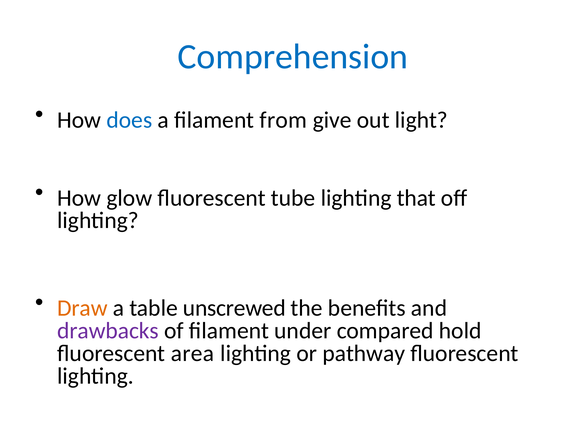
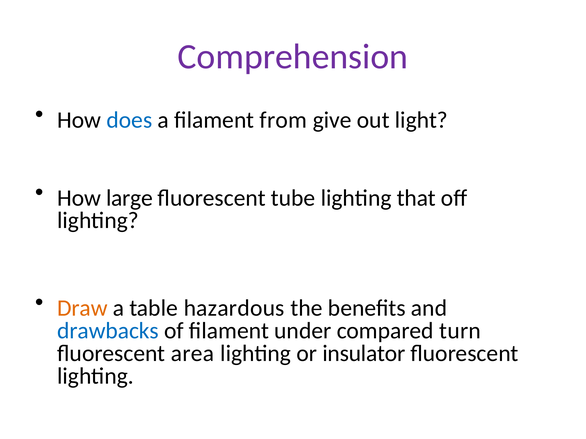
Comprehension colour: blue -> purple
glow: glow -> large
unscrewed: unscrewed -> hazardous
drawbacks colour: purple -> blue
hold: hold -> turn
pathway: pathway -> insulator
